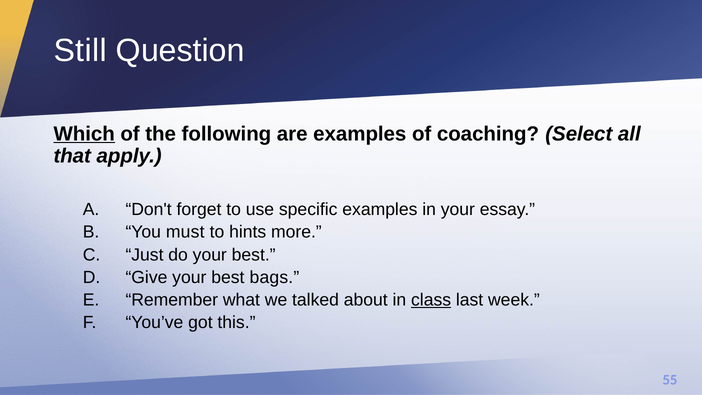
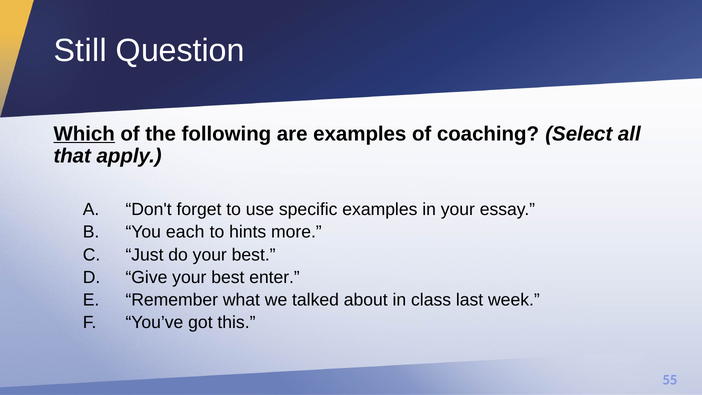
must: must -> each
bags: bags -> enter
class underline: present -> none
